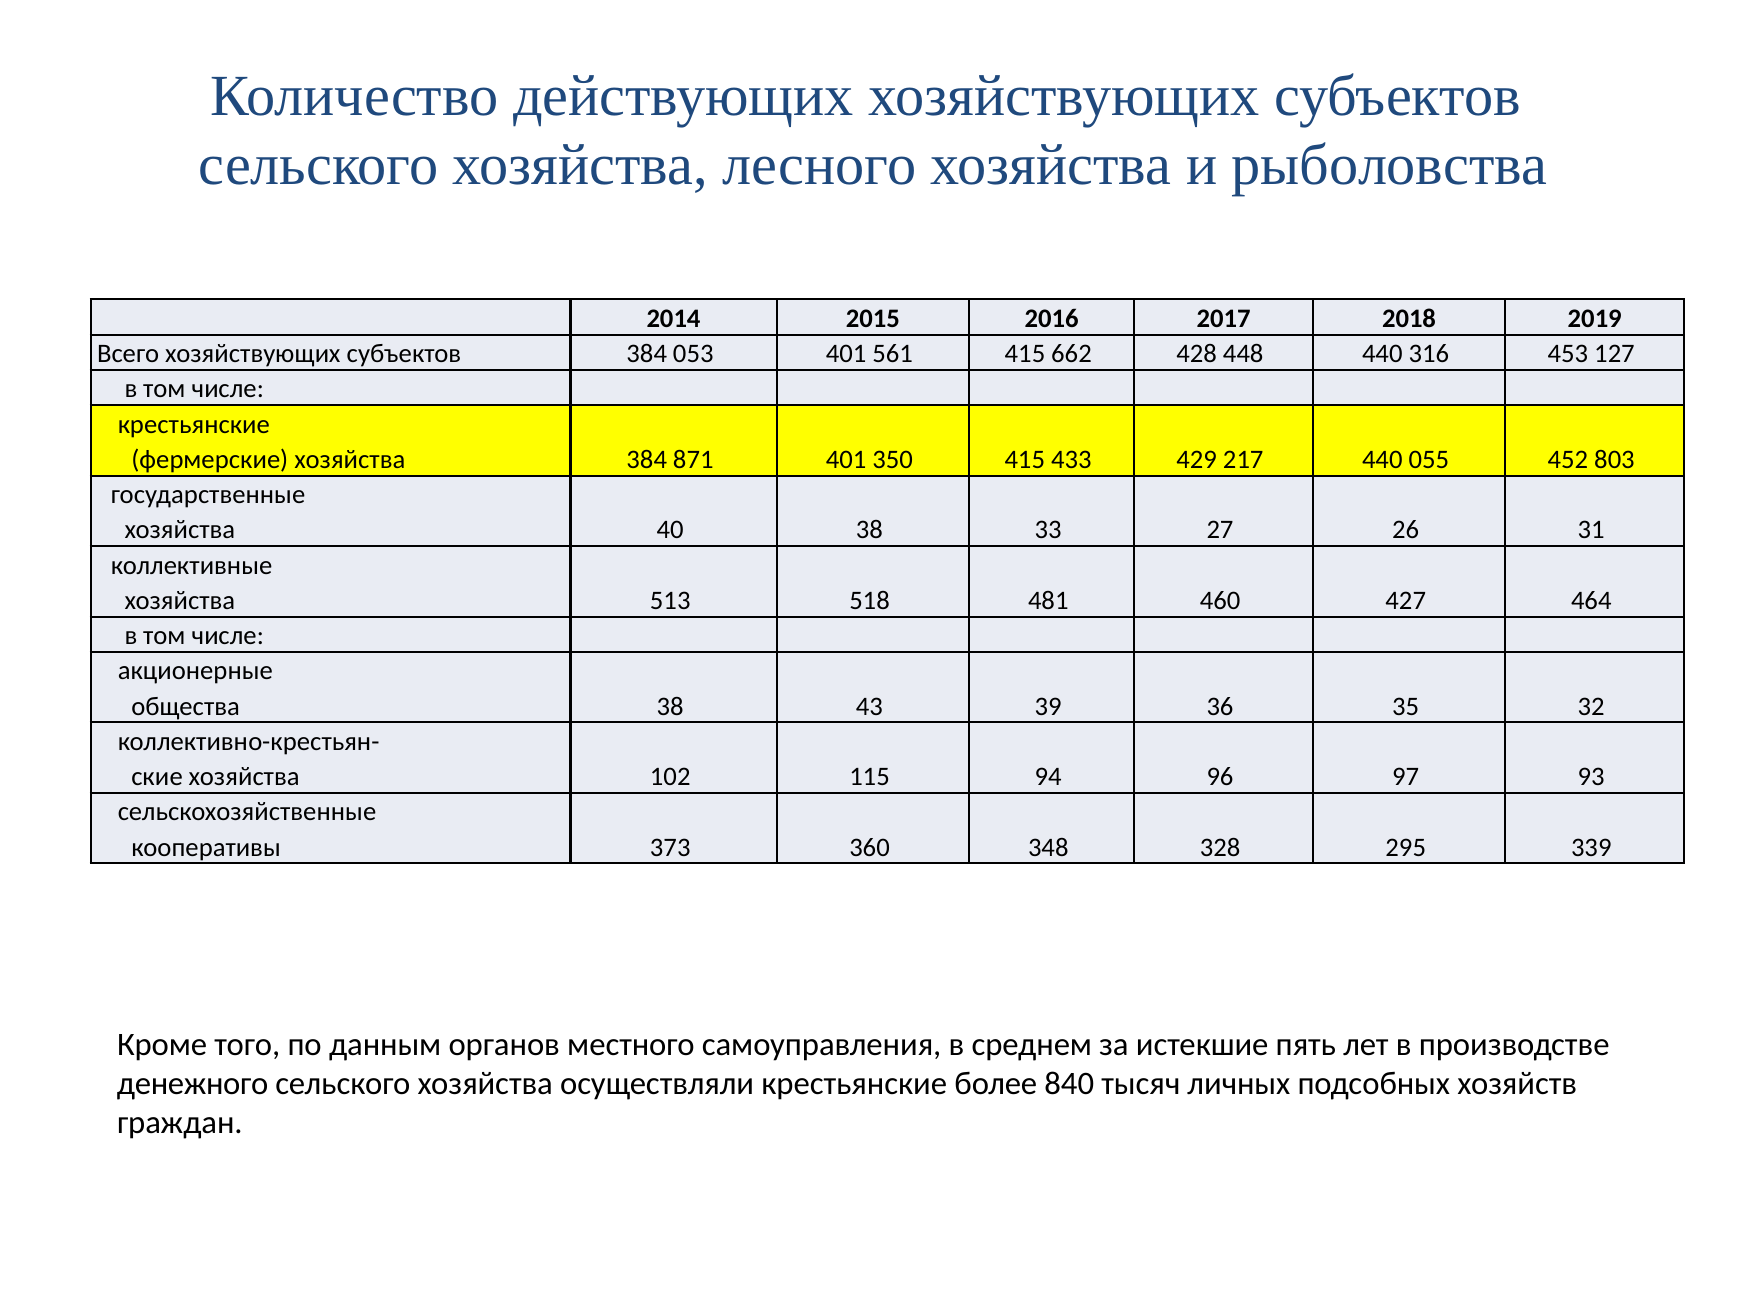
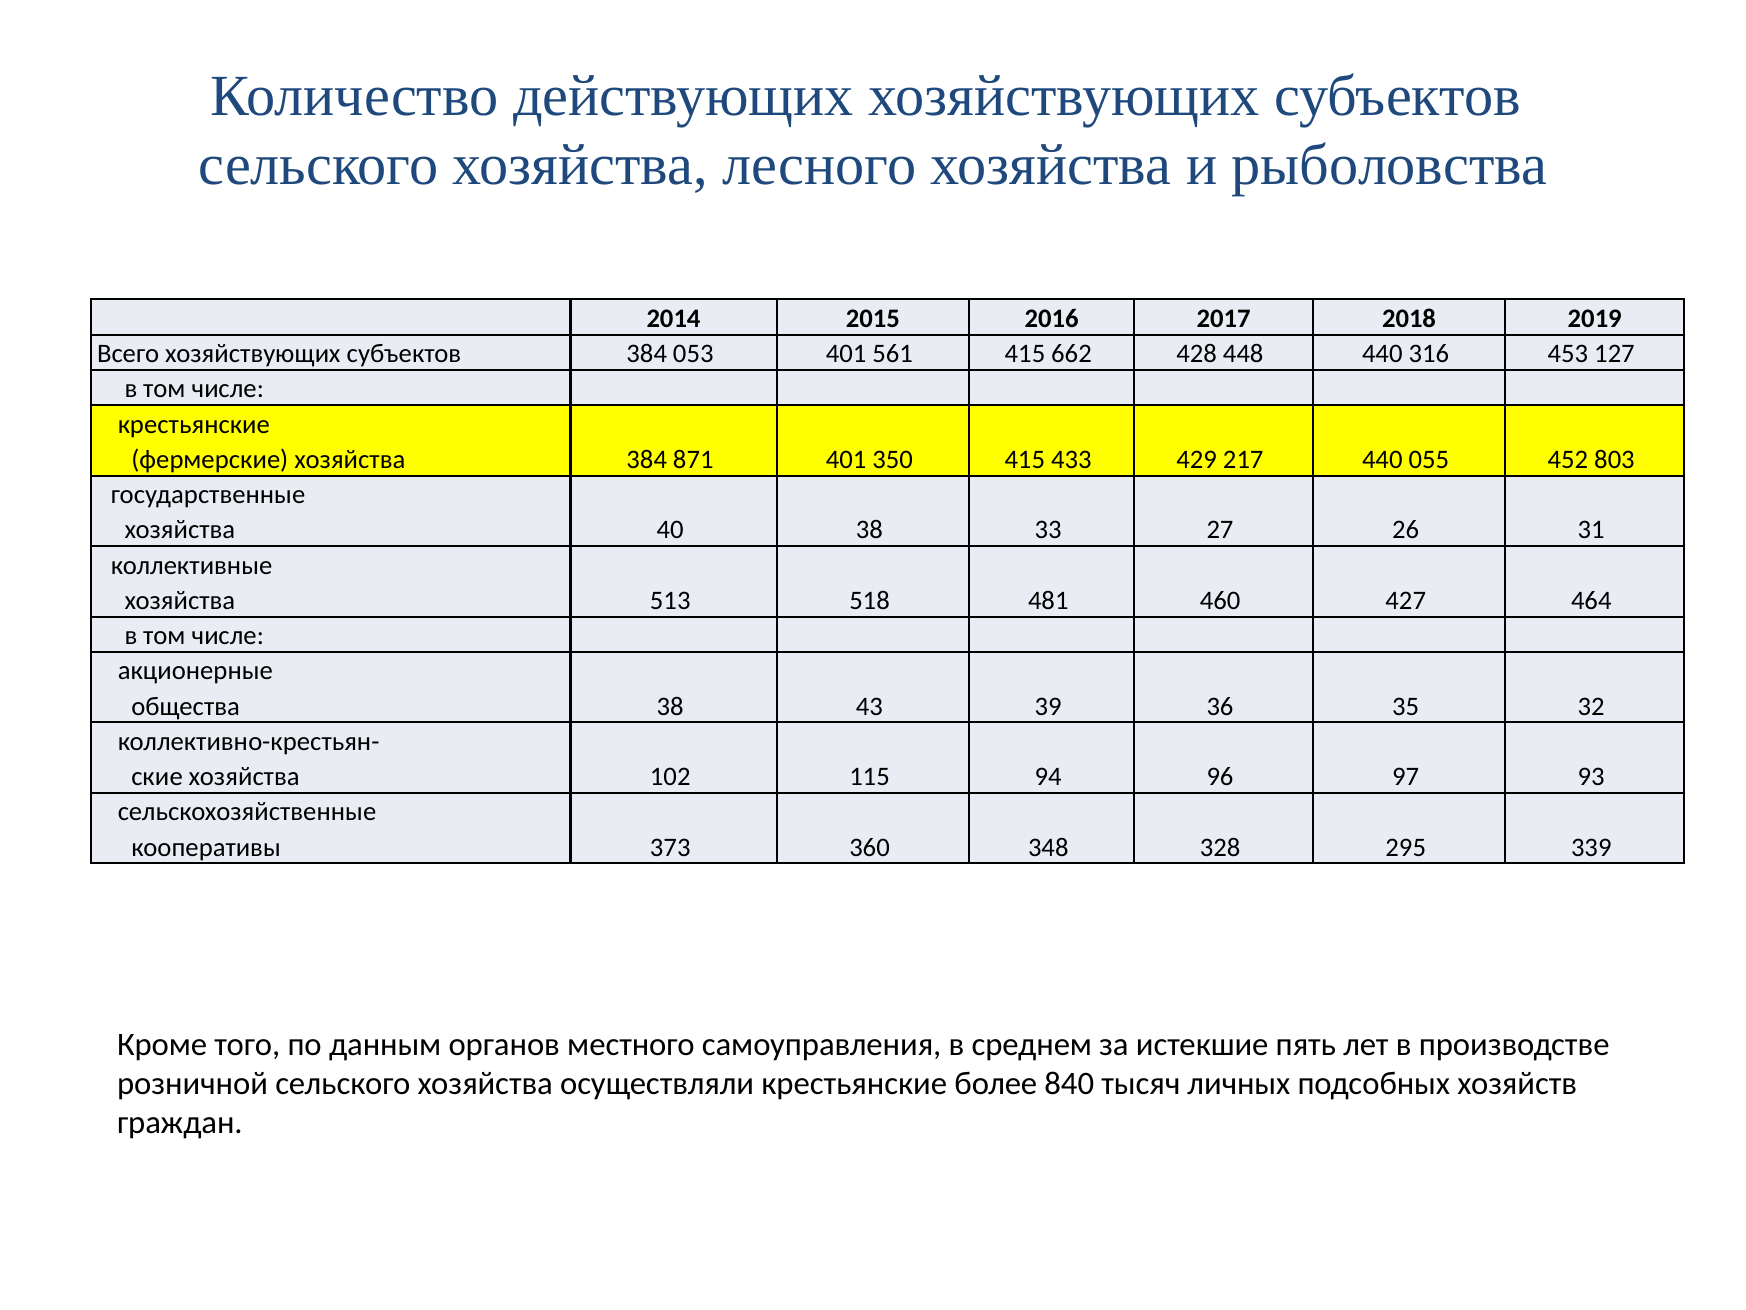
денежного: денежного -> розничной
